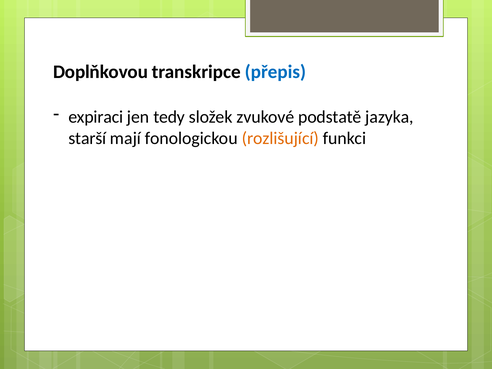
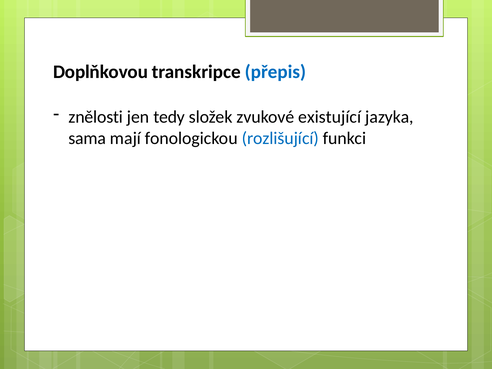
expiraci: expiraci -> znělosti
podstatě: podstatě -> existující
starší: starší -> sama
rozlišující colour: orange -> blue
